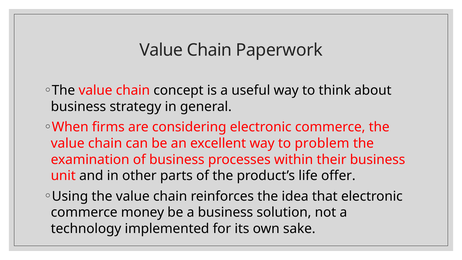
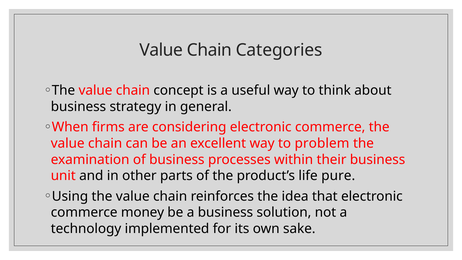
Paperwork: Paperwork -> Categories
offer: offer -> pure
